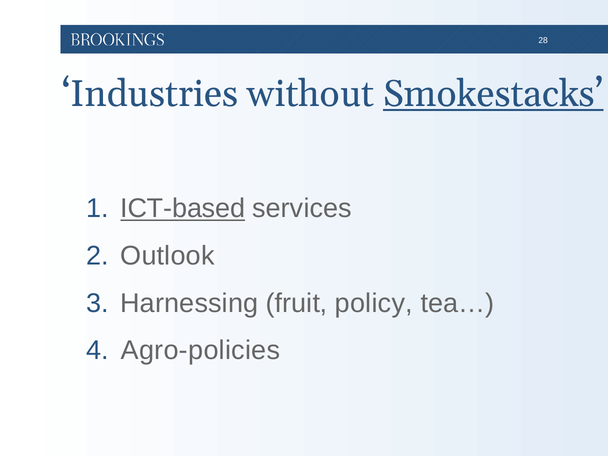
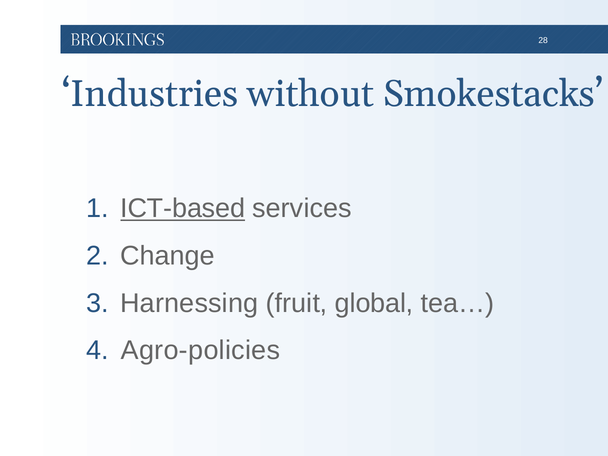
Smokestacks underline: present -> none
Outlook: Outlook -> Change
policy: policy -> global
